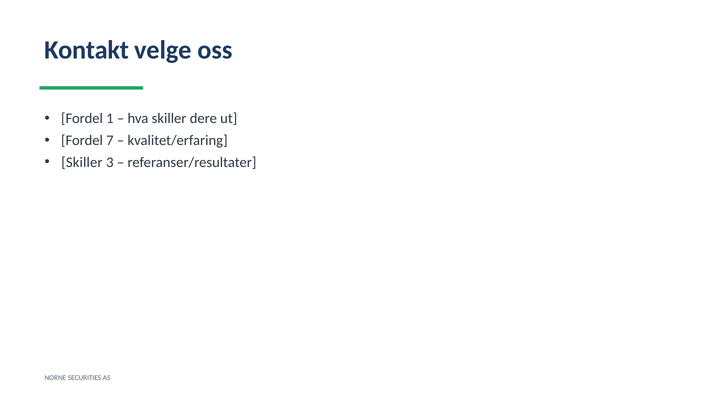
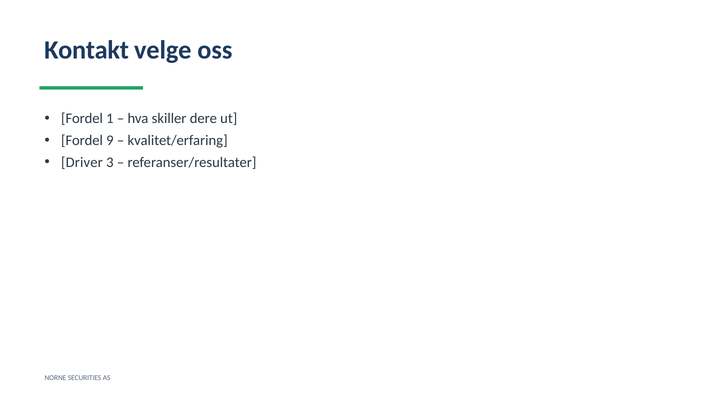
7: 7 -> 9
Skiller at (82, 163): Skiller -> Driver
